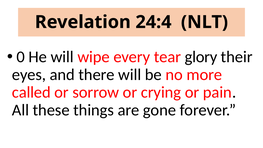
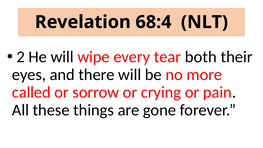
24:4: 24:4 -> 68:4
0: 0 -> 2
glory: glory -> both
